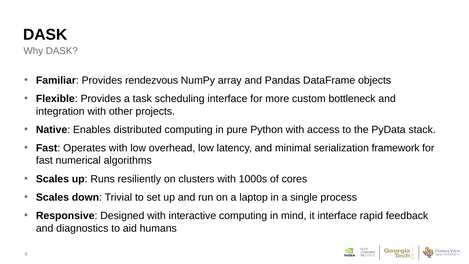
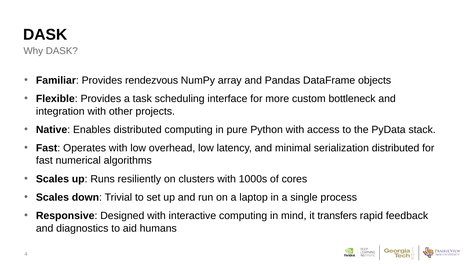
serialization framework: framework -> distributed
it interface: interface -> transfers
